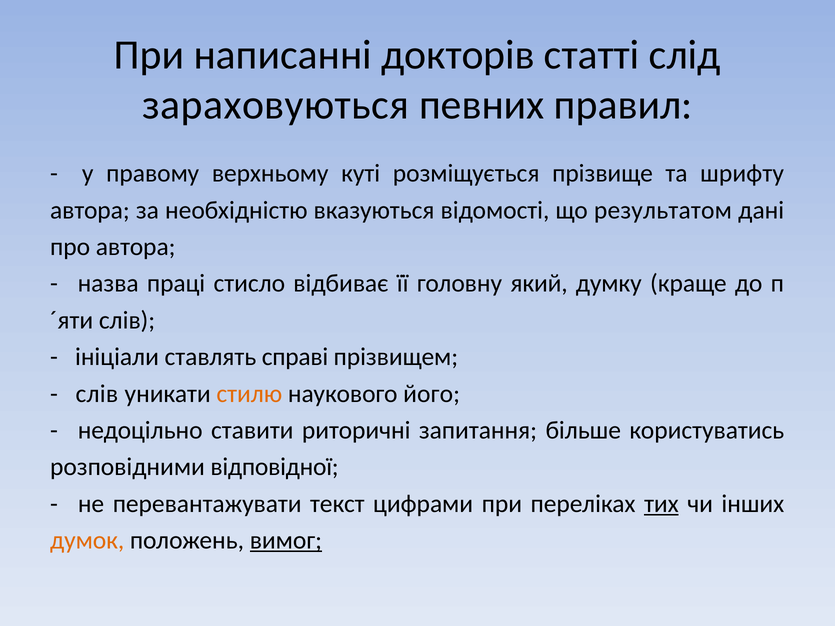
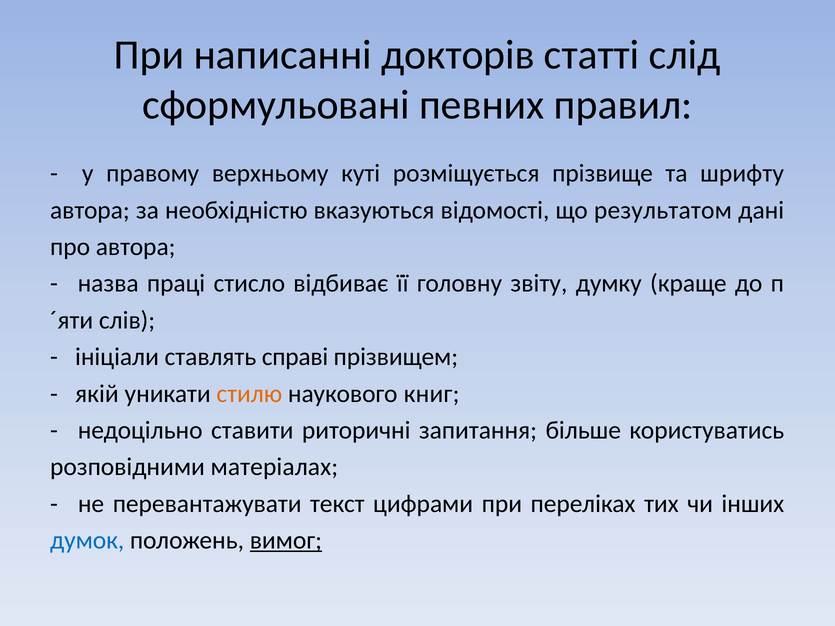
зараховуються: зараховуються -> сформульовані
який: який -> звіту
слів at (97, 394): слів -> якій
його: його -> книг
відповідної: відповідної -> матеріалах
тих underline: present -> none
думок colour: orange -> blue
